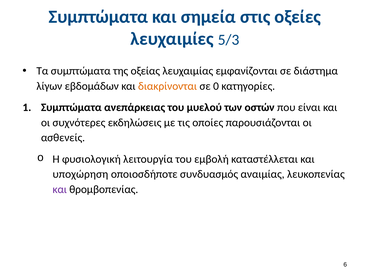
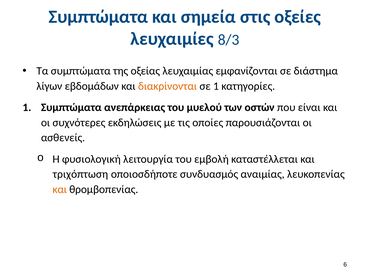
5/3: 5/3 -> 8/3
σε 0: 0 -> 1
υποχώρηση: υποχώρηση -> τριχόπτωση
και at (60, 189) colour: purple -> orange
